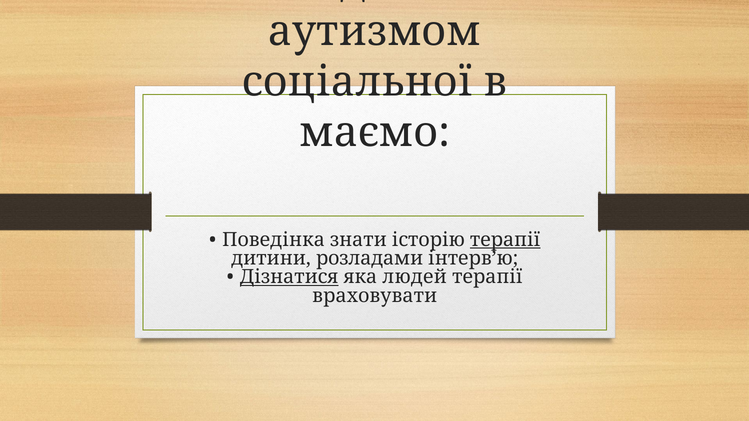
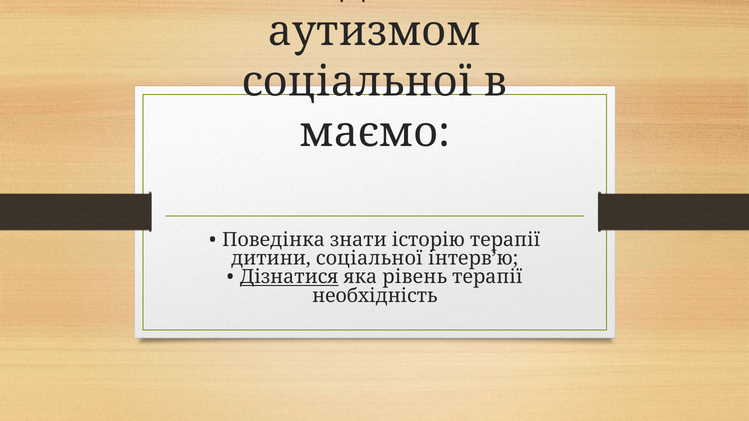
терапії at (505, 240) underline: present -> none
дитини розладами: розладами -> соціальної
людей: людей -> рівень
враховувати: враховувати -> необхідність
